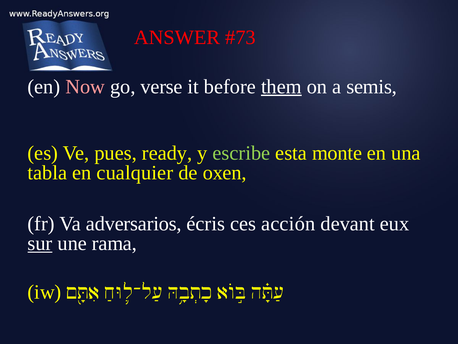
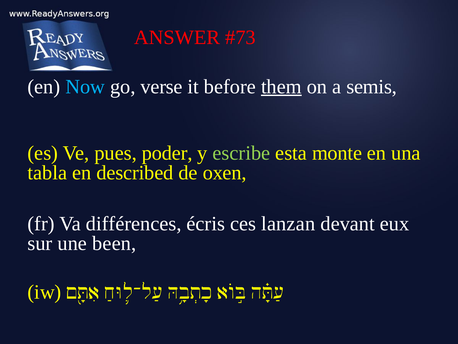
Now colour: pink -> light blue
ready: ready -> poder
cualquier: cualquier -> described
adversarios: adversarios -> différences
acción: acción -> lanzan
sur underline: present -> none
rama: rama -> been
